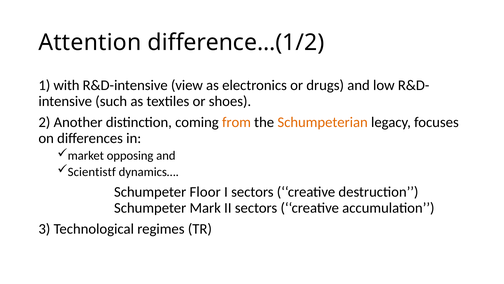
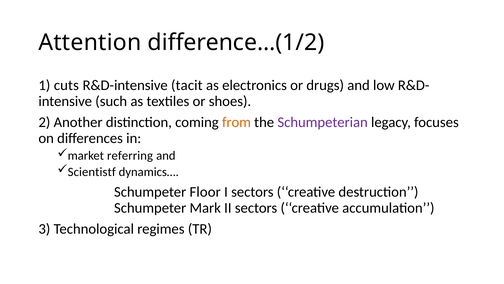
with: with -> cuts
view: view -> tacit
Schumpeterian colour: orange -> purple
opposing: opposing -> referring
